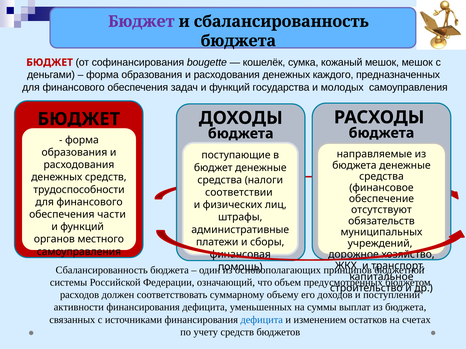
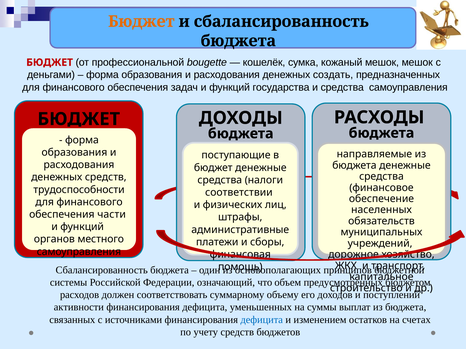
Бюджет at (141, 22) colour: purple -> orange
софинансирования: софинансирования -> профессиональной
каждого: каждого -> создать
и молодых: молодых -> средства
отсутствуют: отсутствуют -> населенных
